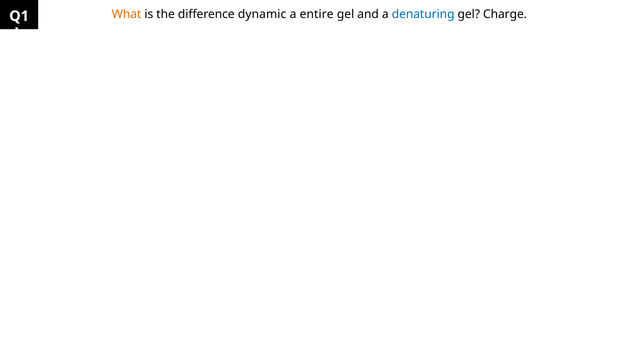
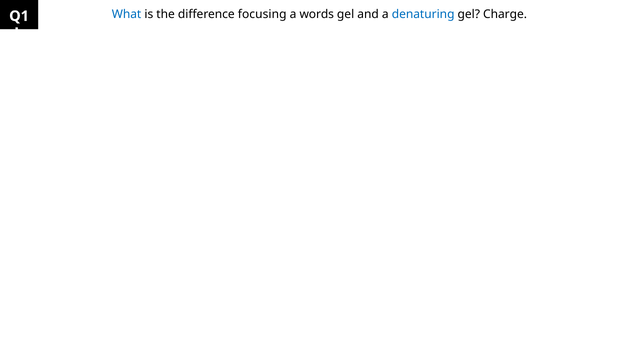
What colour: orange -> blue
dynamic: dynamic -> focusing
entire: entire -> words
